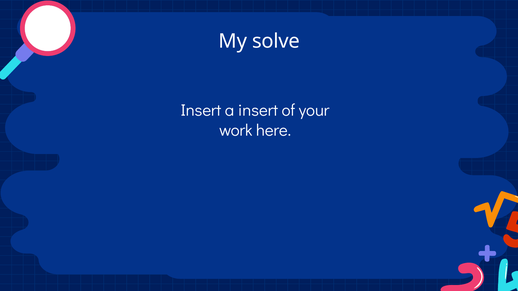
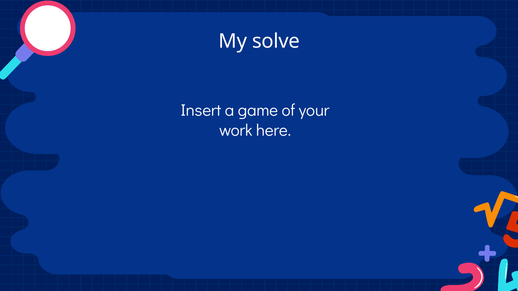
a insert: insert -> game
